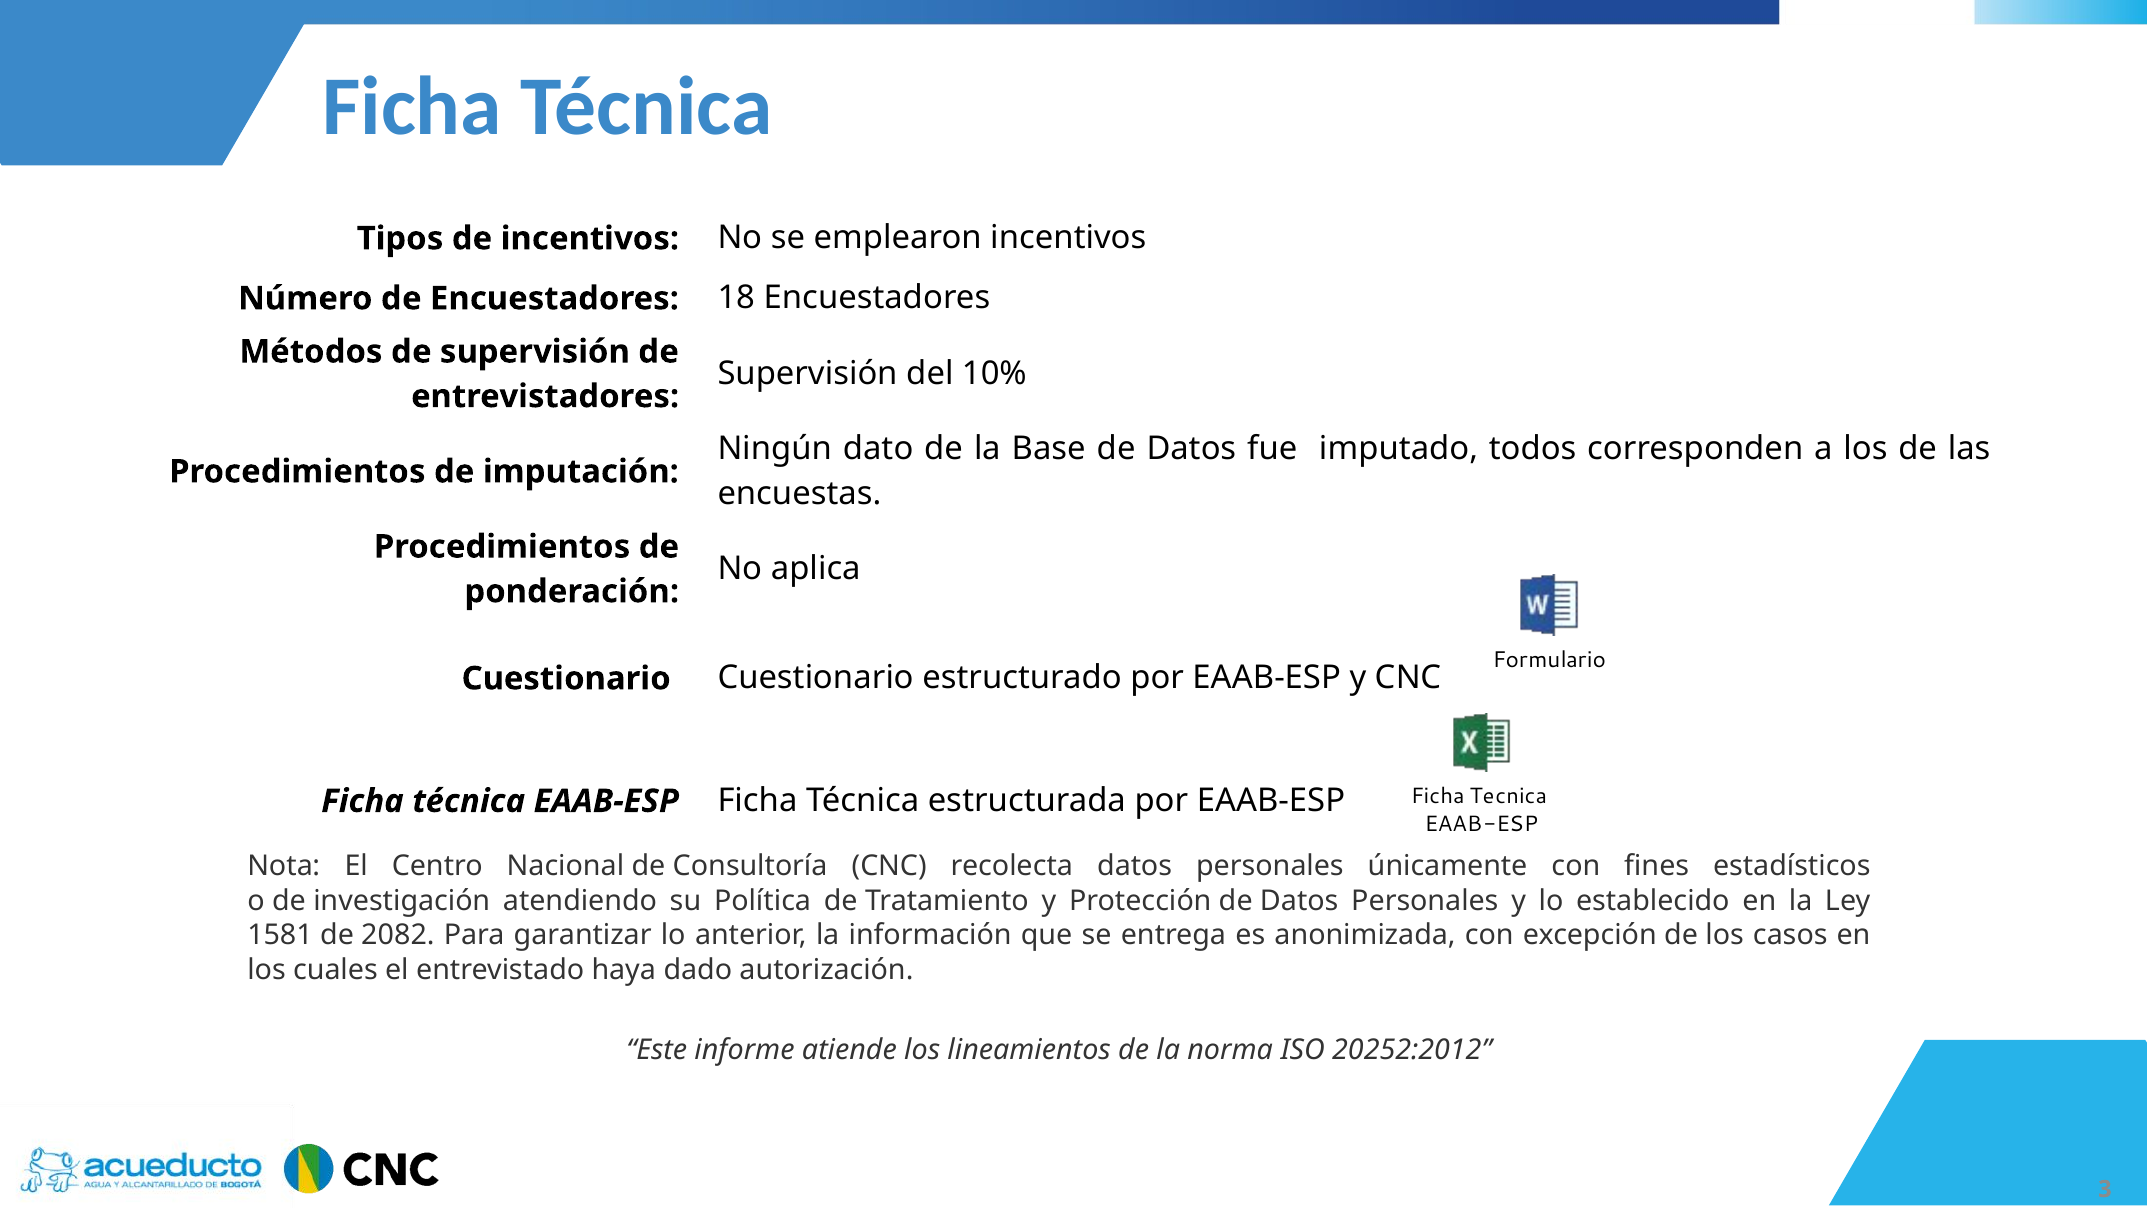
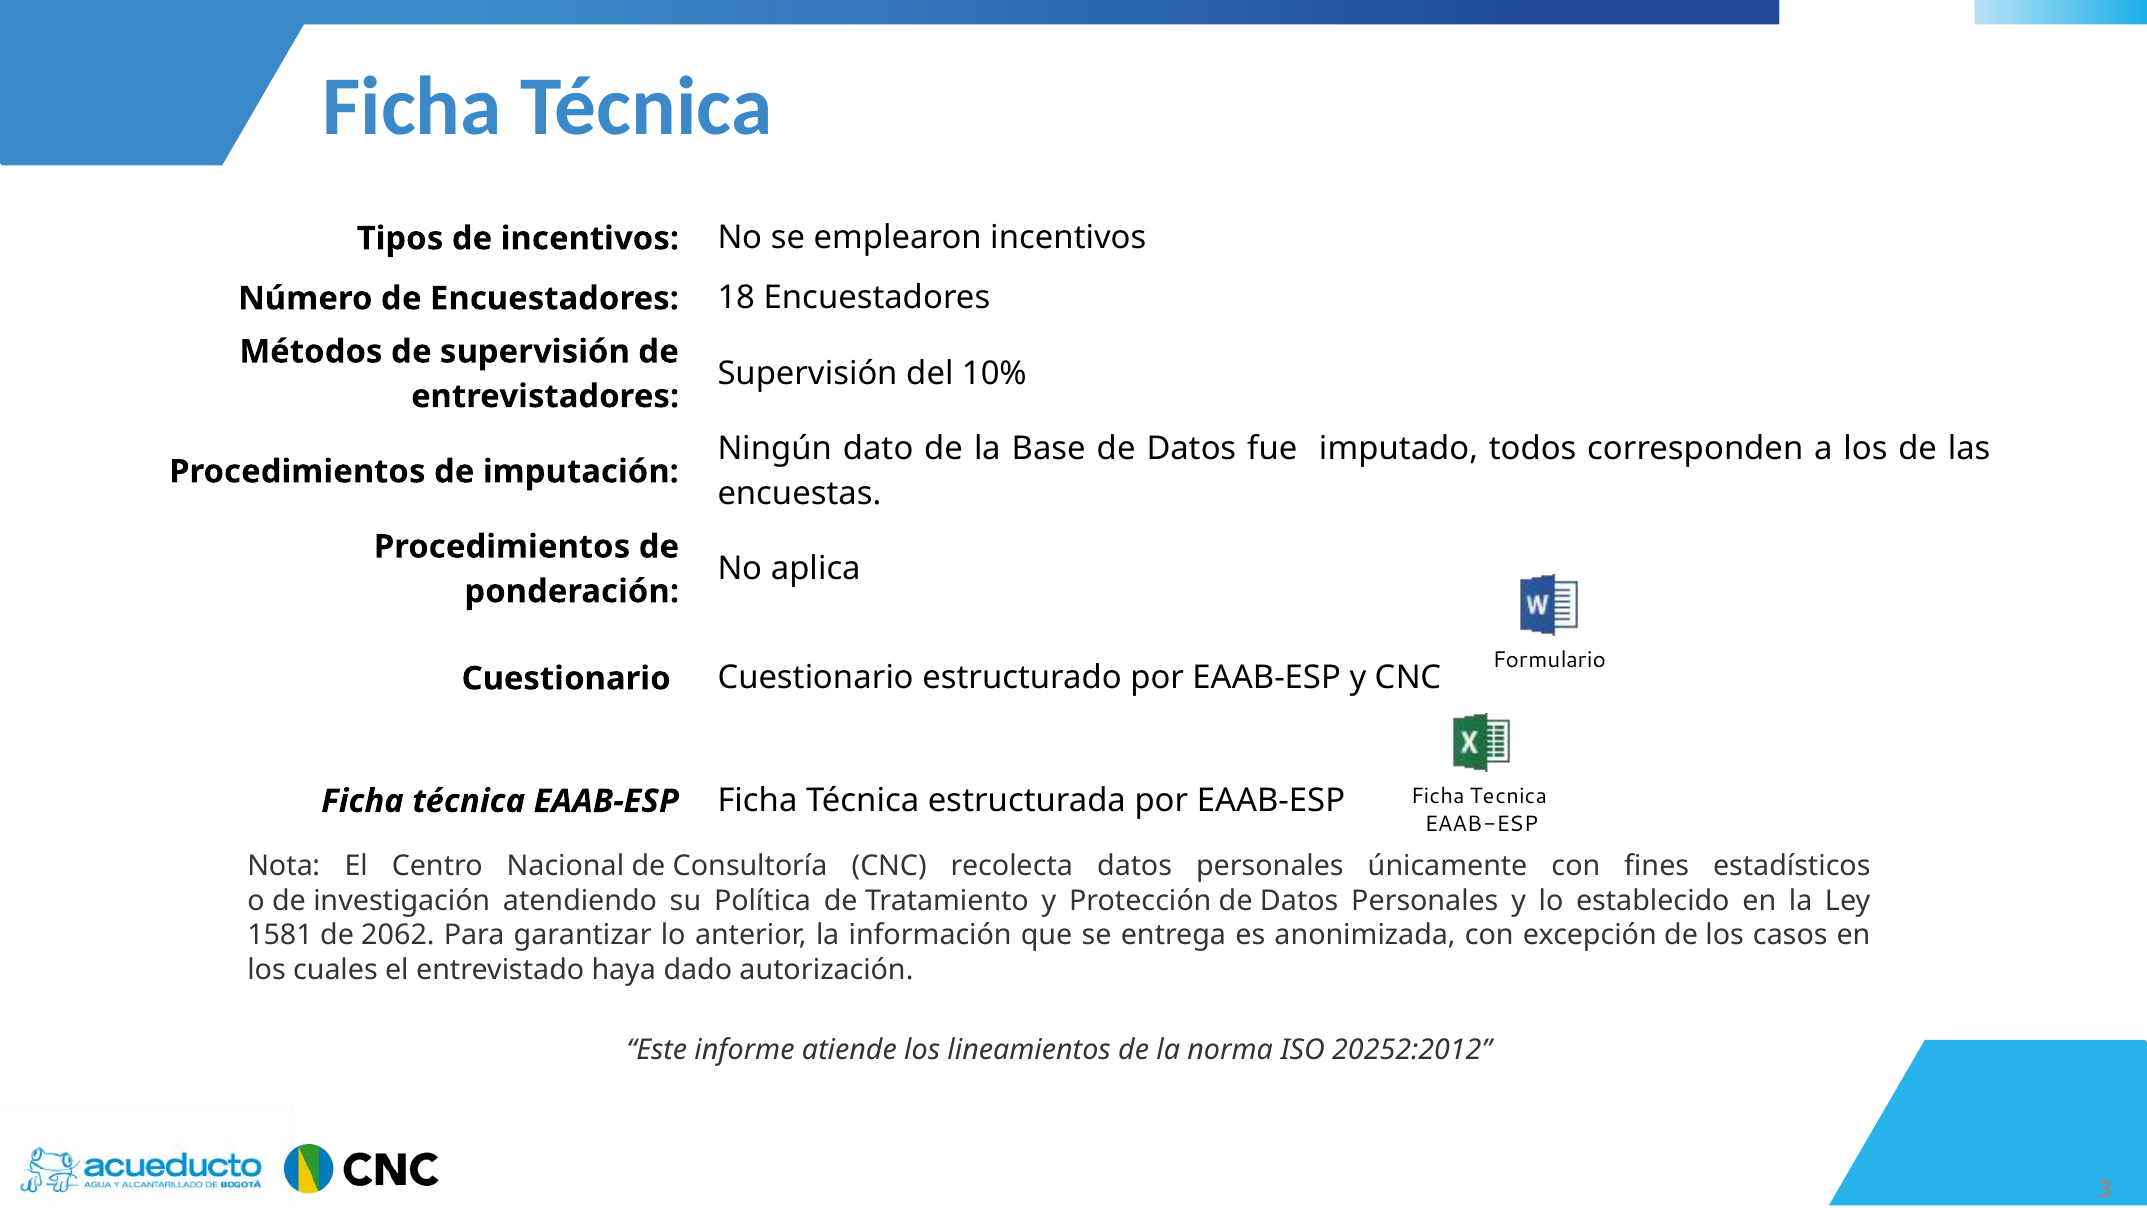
2082: 2082 -> 2062
